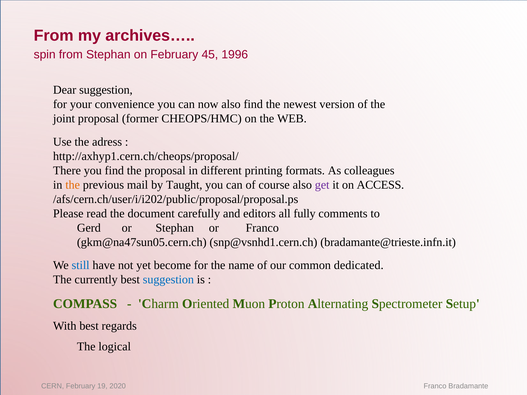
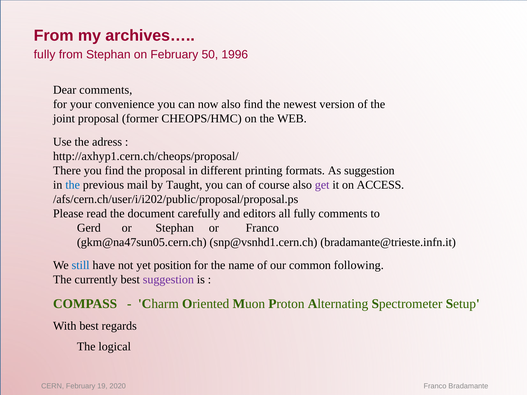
spin at (45, 54): spin -> fully
45: 45 -> 50
Dear suggestion: suggestion -> comments
As colleagues: colleagues -> suggestion
the at (73, 185) colour: orange -> blue
become: become -> position
dedicated: dedicated -> following
suggestion at (168, 280) colour: blue -> purple
